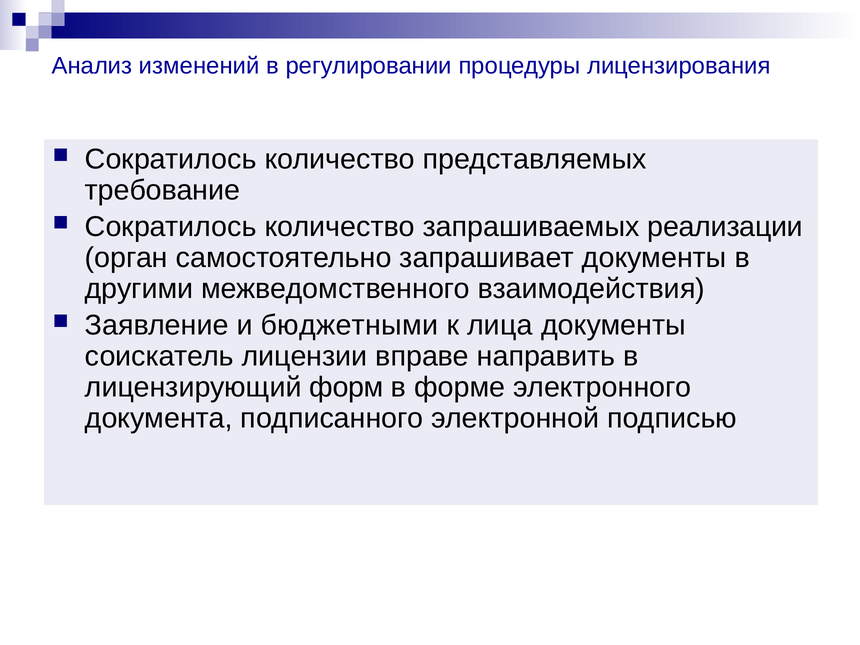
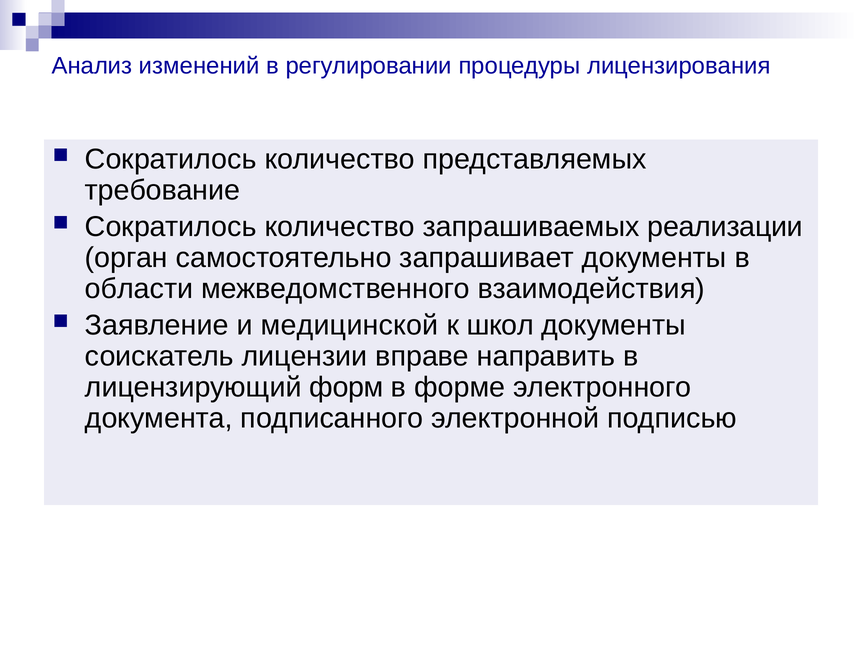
другими: другими -> области
бюджетными: бюджетными -> медицинской
лица: лица -> школ
